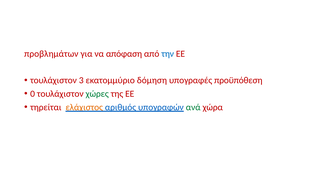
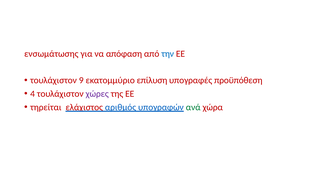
προβλημάτων: προβλημάτων -> ενσωμάτωσης
3: 3 -> 9
δόμηση: δόμηση -> επίλυση
0: 0 -> 4
χώρες colour: green -> purple
ελάχιστος colour: orange -> red
